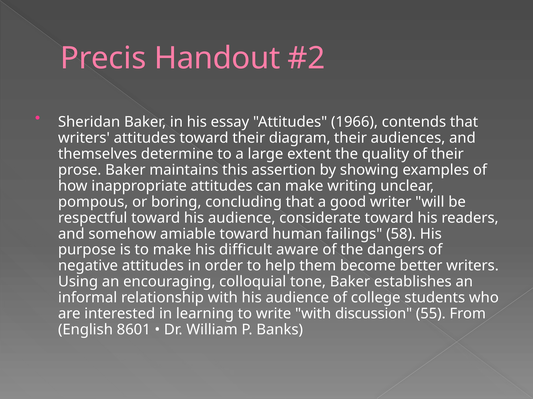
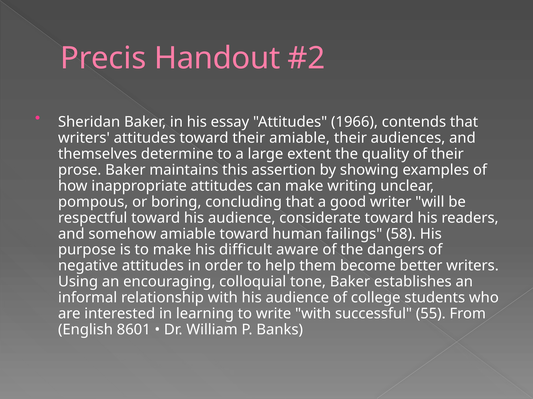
their diagram: diagram -> amiable
discussion: discussion -> successful
